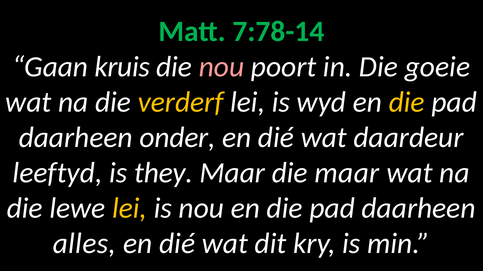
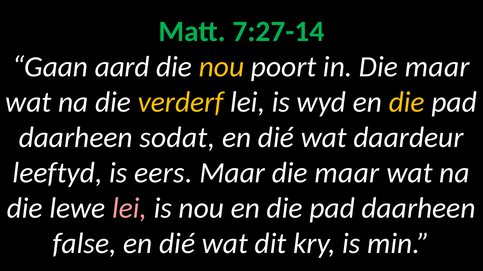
7:78-14: 7:78-14 -> 7:27-14
kruis: kruis -> aard
nou at (221, 67) colour: pink -> yellow
in Die goeie: goeie -> maar
onder: onder -> sodat
they: they -> eers
lei at (130, 209) colour: yellow -> pink
alles: alles -> false
